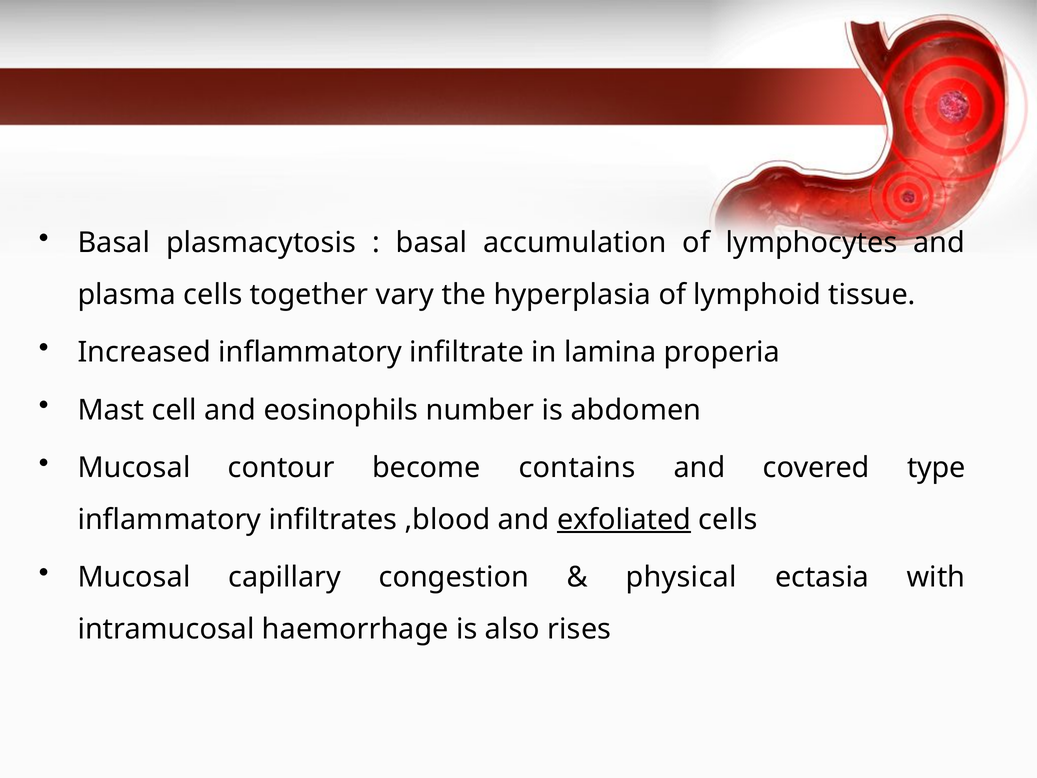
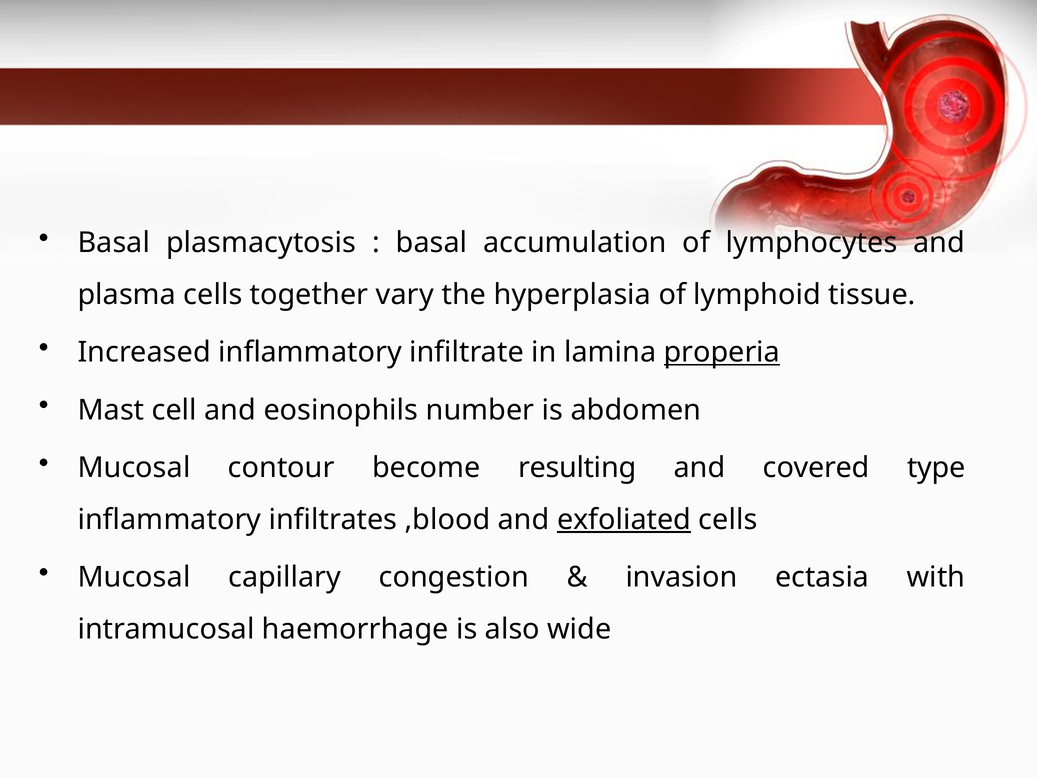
properia underline: none -> present
contains: contains -> resulting
physical: physical -> invasion
rises: rises -> wide
